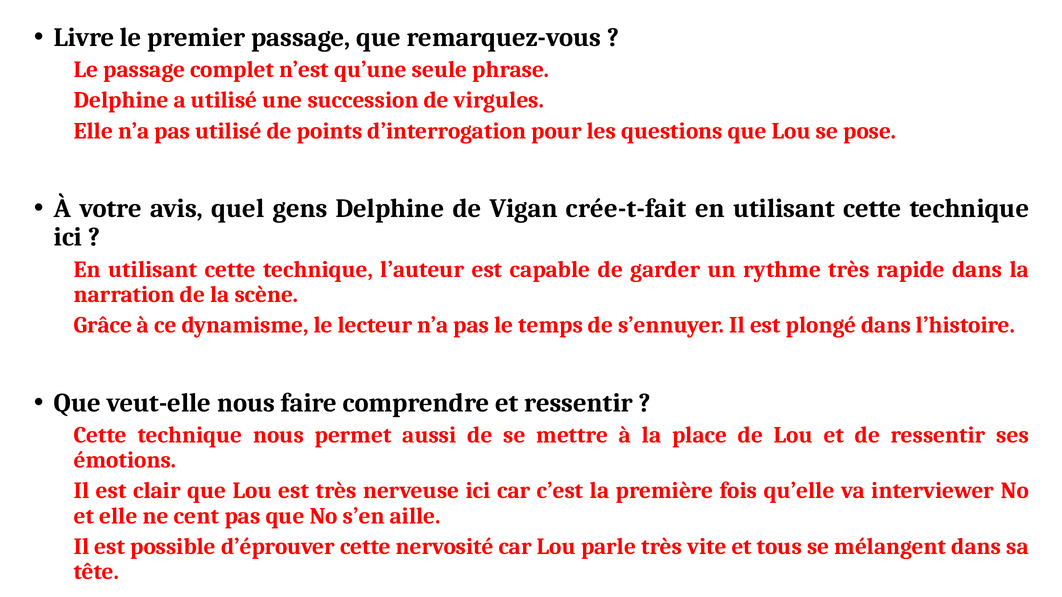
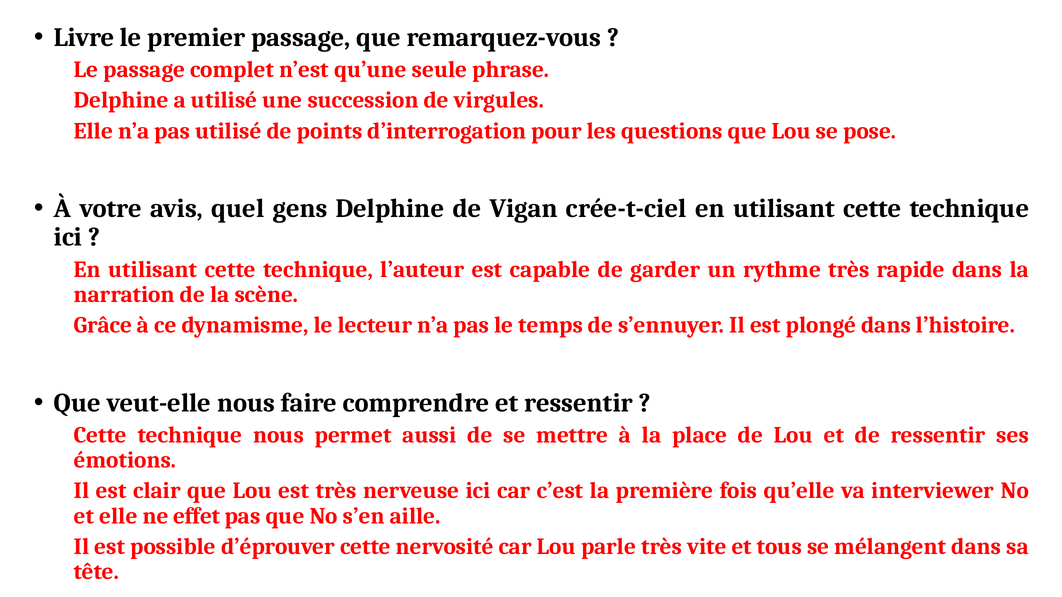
crée-t-fait: crée-t-fait -> crée-t-ciel
cent: cent -> effet
